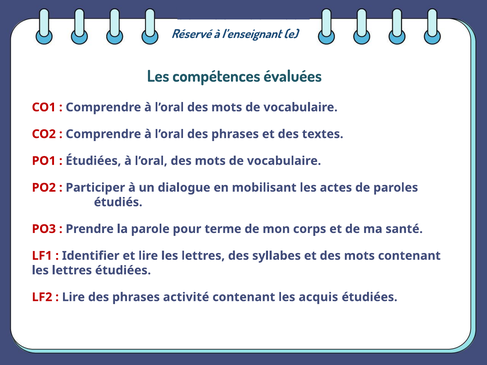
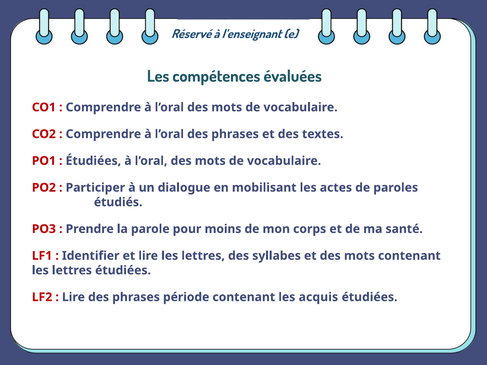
terme: terme -> moins
activité: activité -> période
